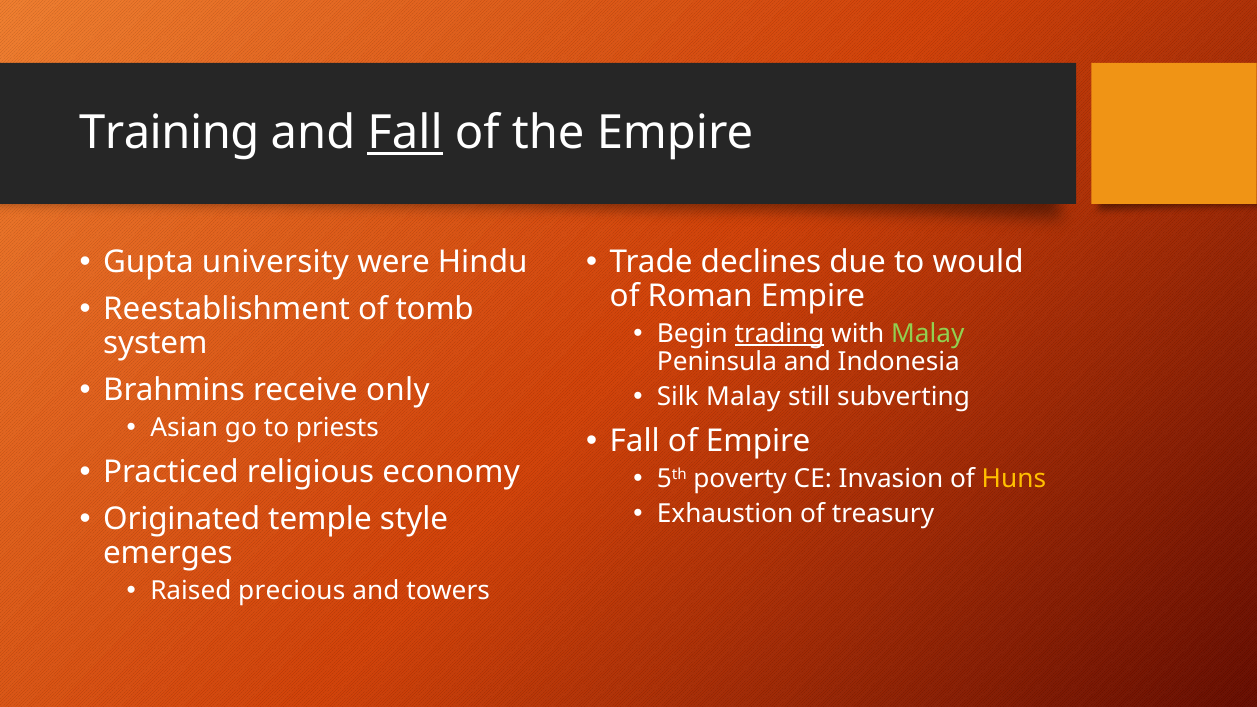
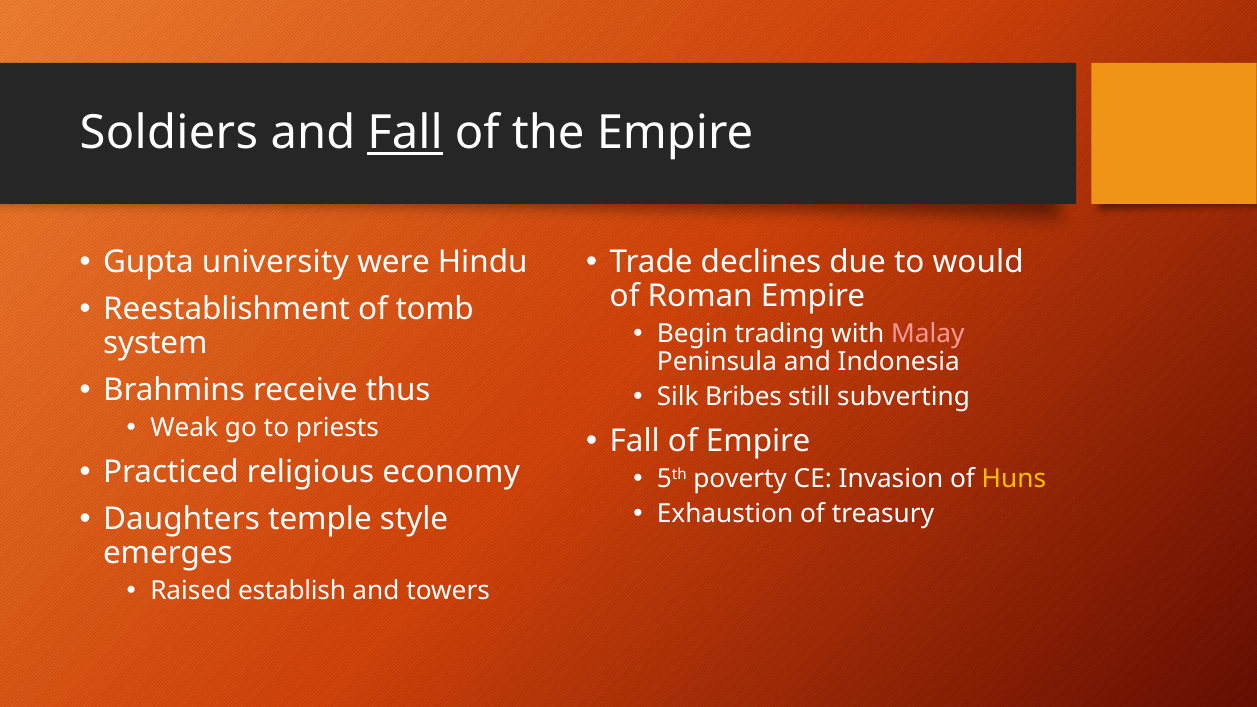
Training: Training -> Soldiers
trading underline: present -> none
Malay at (928, 334) colour: light green -> pink
only: only -> thus
Silk Malay: Malay -> Bribes
Asian: Asian -> Weak
Originated: Originated -> Daughters
precious: precious -> establish
